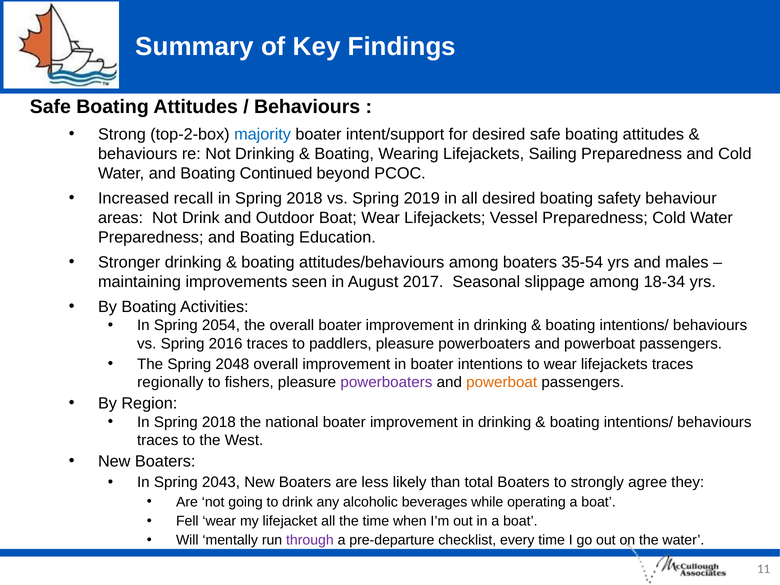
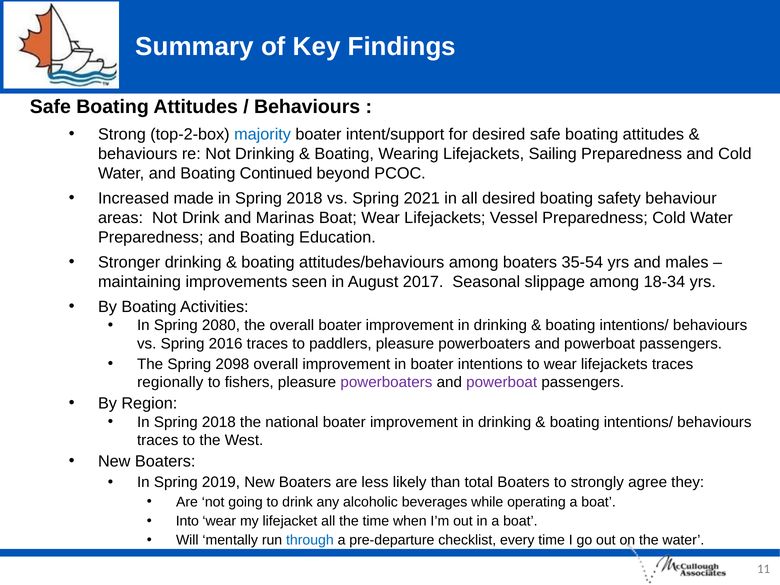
recall: recall -> made
2019: 2019 -> 2021
Outdoor: Outdoor -> Marinas
2054: 2054 -> 2080
2048: 2048 -> 2098
powerboat at (502, 382) colour: orange -> purple
2043: 2043 -> 2019
Fell: Fell -> Into
through colour: purple -> blue
